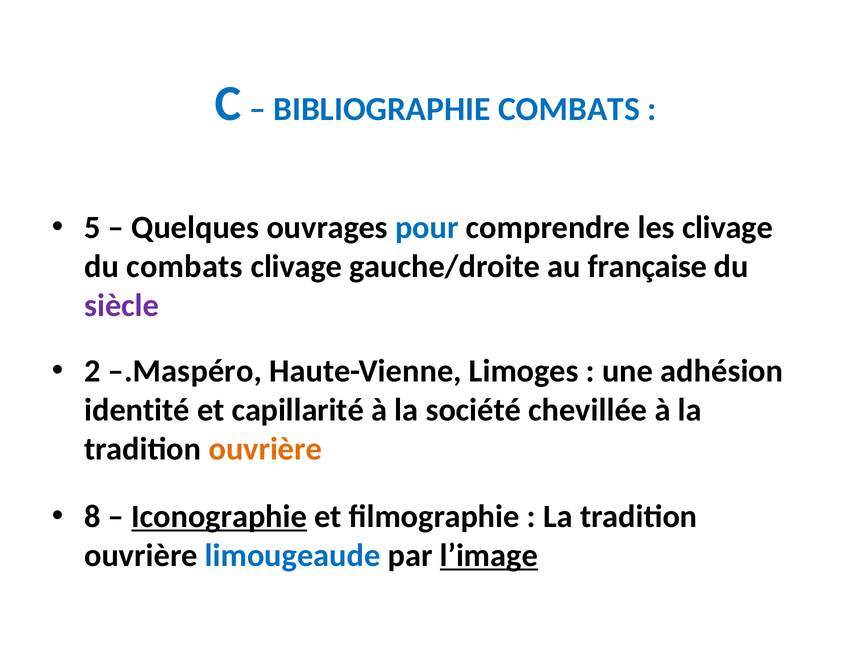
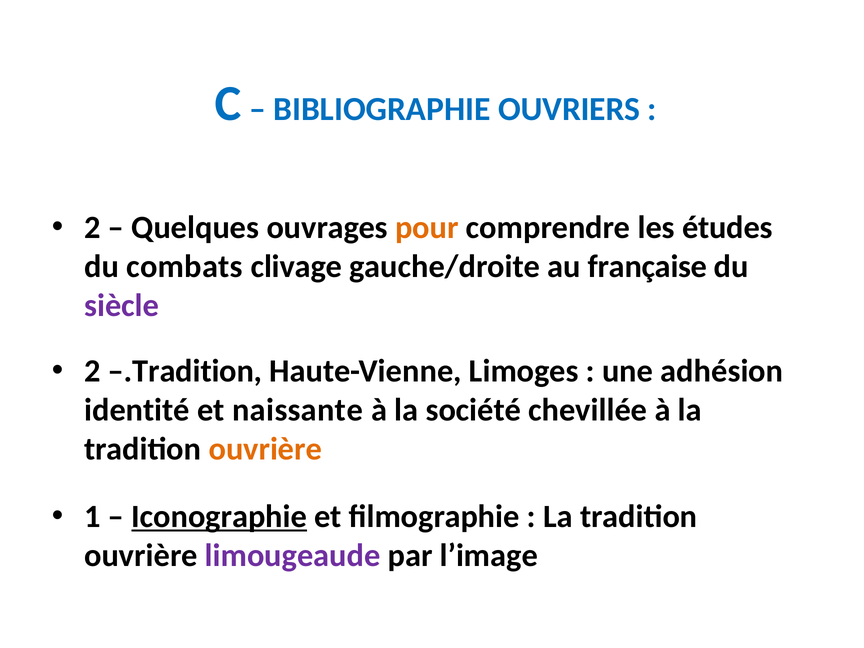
BIBLIOGRAPHIE COMBATS: COMBATS -> OUVRIERS
5 at (92, 228): 5 -> 2
pour colour: blue -> orange
les clivage: clivage -> études
–.Maspéro: –.Maspéro -> –.Tradition
capillarité: capillarité -> naissante
8: 8 -> 1
limougeaude colour: blue -> purple
l’image underline: present -> none
